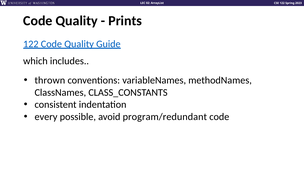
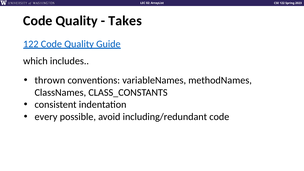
Prints: Prints -> Takes
program/redundant: program/redundant -> including/redundant
